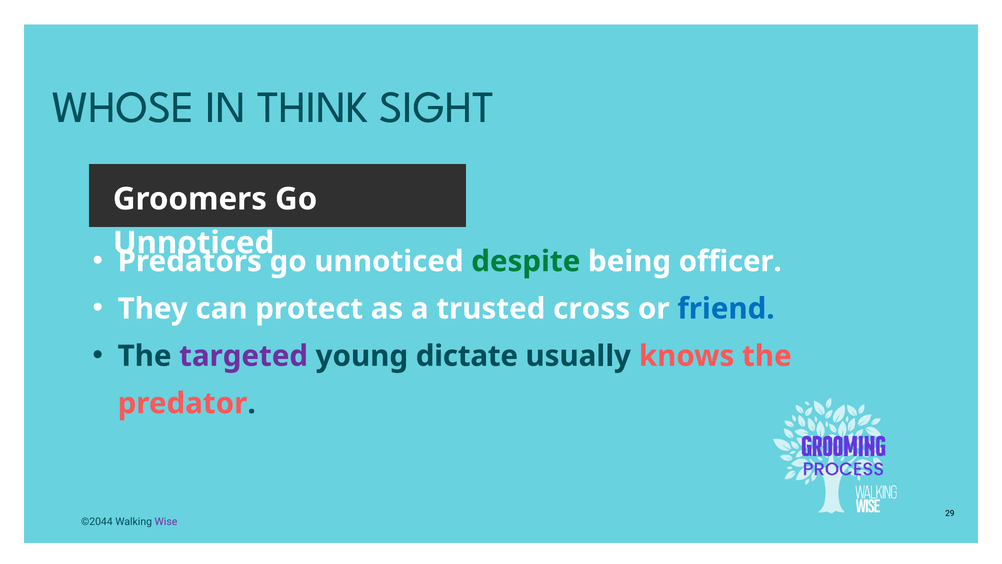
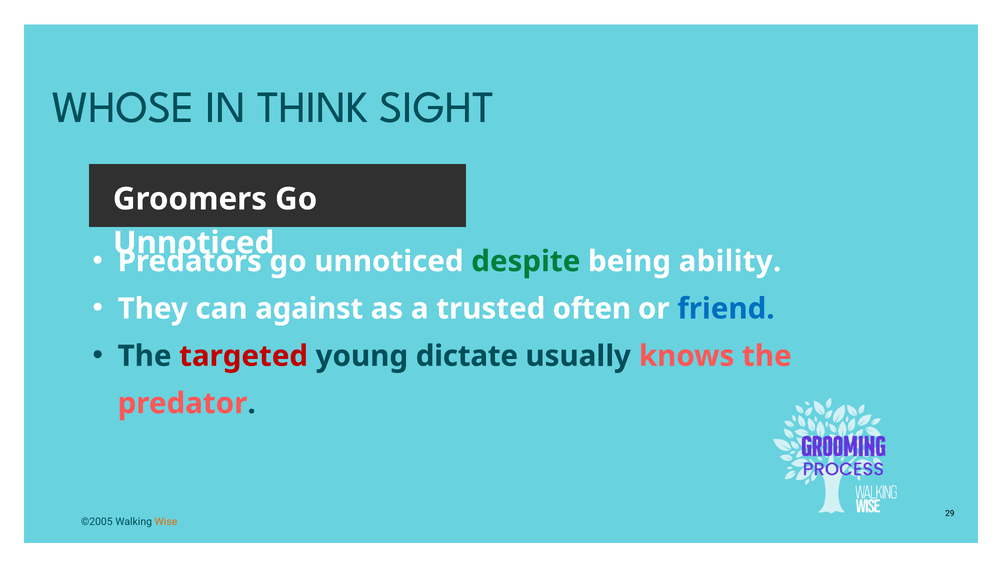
officer: officer -> ability
protect: protect -> against
cross: cross -> often
targeted colour: purple -> red
©2044: ©2044 -> ©2005
Wise colour: purple -> orange
